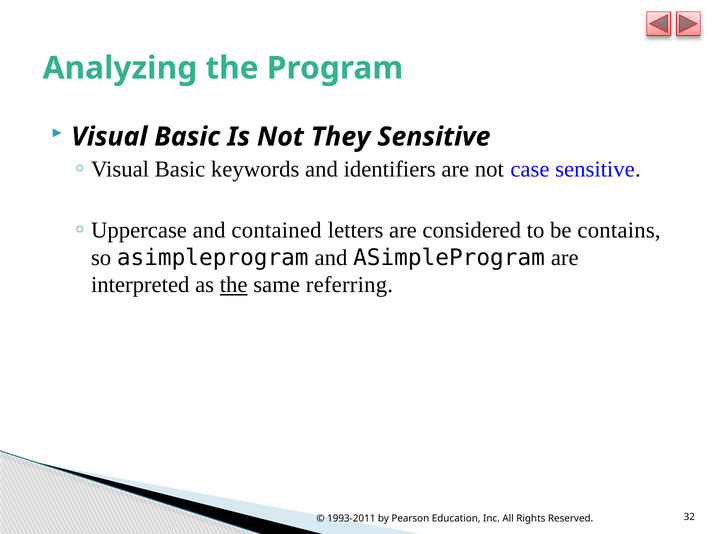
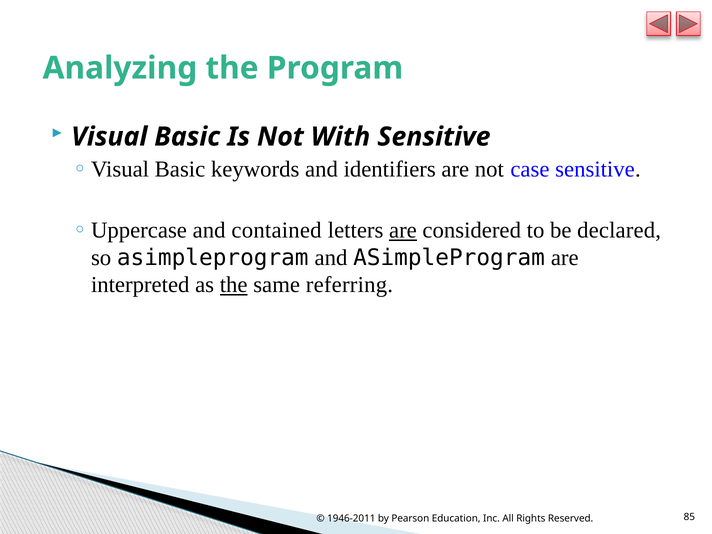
They: They -> With
are at (403, 230) underline: none -> present
contains: contains -> declared
1993-2011: 1993-2011 -> 1946-2011
32: 32 -> 85
